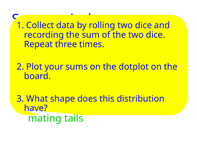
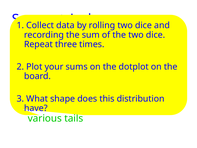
mating: mating -> various
